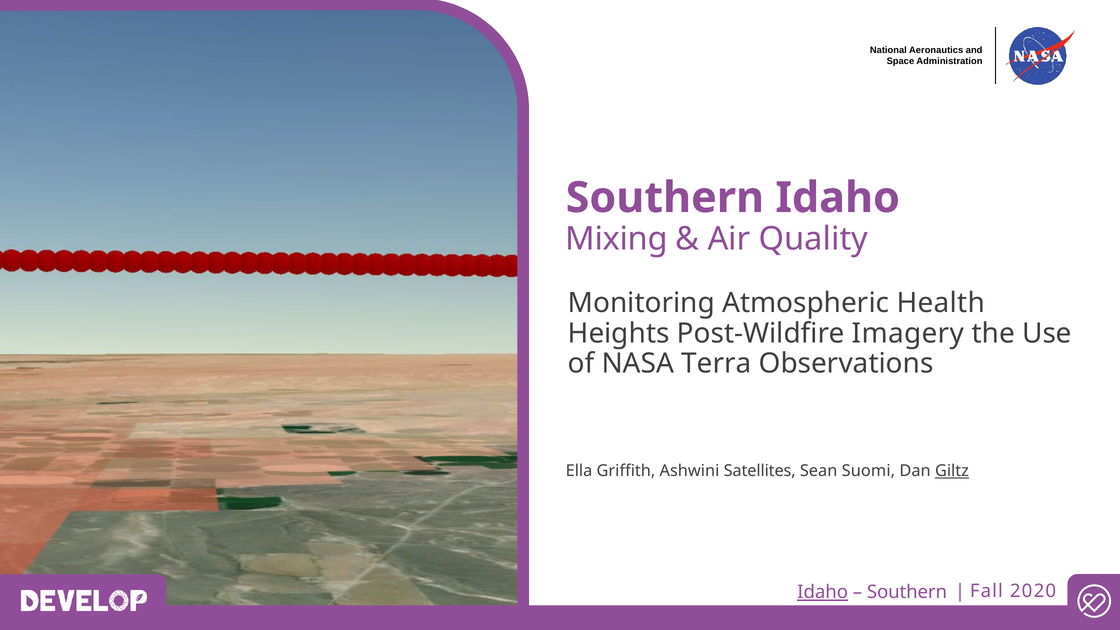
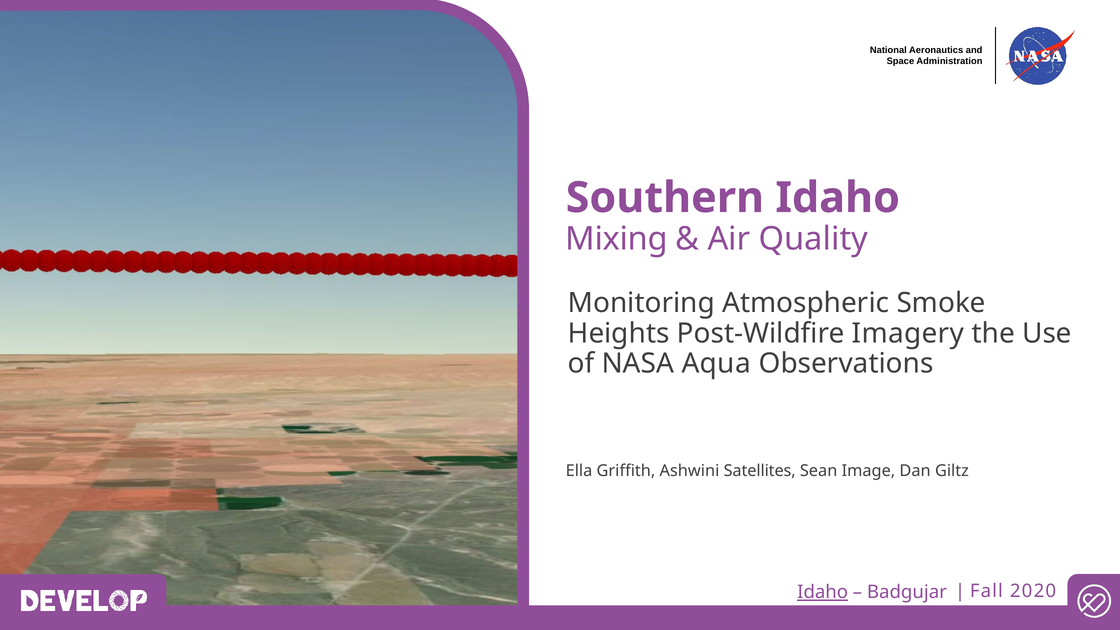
Health: Health -> Smoke
Terra: Terra -> Aqua
Suomi: Suomi -> Image
Giltz underline: present -> none
Southern at (907, 592): Southern -> Badgujar
